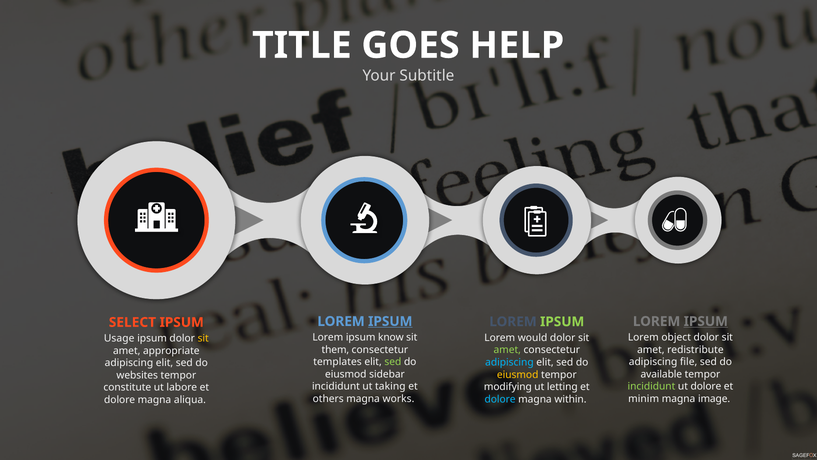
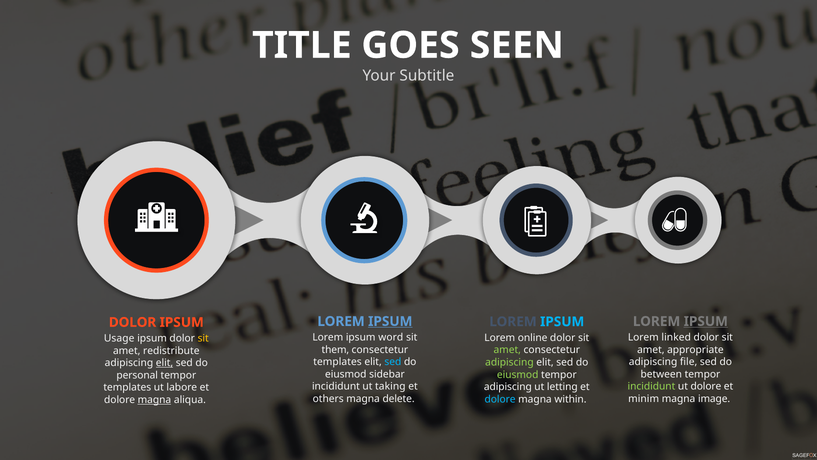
HELP: HELP -> SEEN
IPSUM at (562, 321) colour: light green -> light blue
SELECT at (132, 322): SELECT -> DOLOR
know: know -> word
object: object -> linked
would: would -> online
redistribute: redistribute -> appropriate
appropriate: appropriate -> redistribute
sed at (393, 362) colour: light green -> light blue
adipiscing at (509, 362) colour: light blue -> light green
elit at (164, 363) underline: none -> present
available: available -> between
eiusmod at (518, 374) colour: yellow -> light green
websites: websites -> personal
modifying at (508, 387): modifying -> adipiscing
constitute at (127, 387): constitute -> templates
works: works -> delete
magna at (154, 399) underline: none -> present
